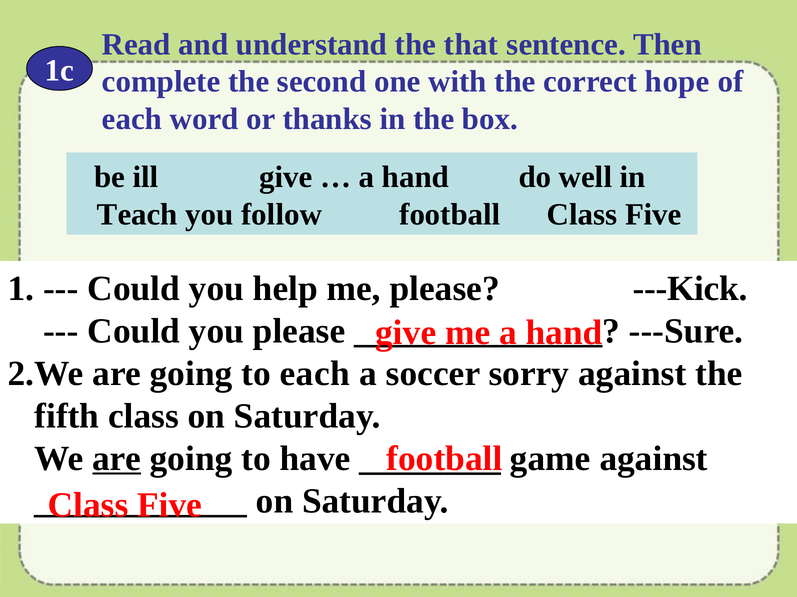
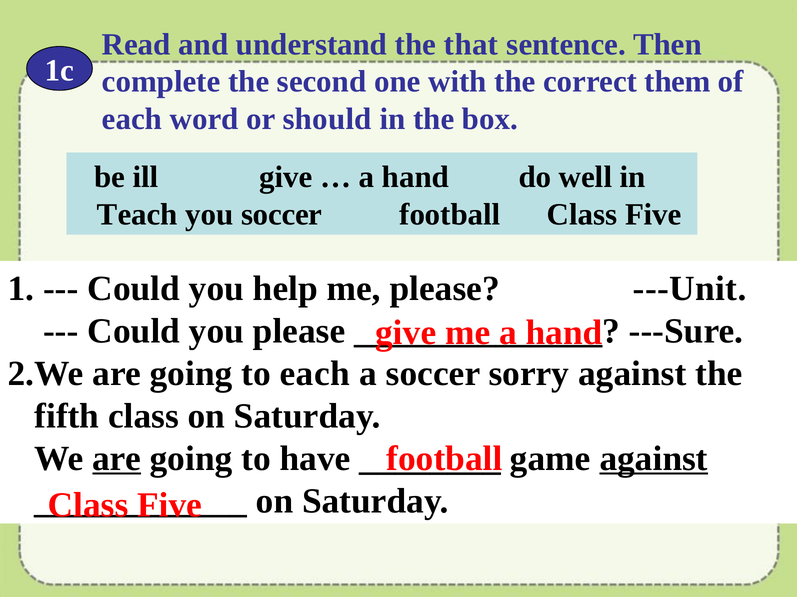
hope: hope -> them
thanks: thanks -> should
you follow: follow -> soccer
---Kick: ---Kick -> ---Unit
against at (654, 459) underline: none -> present
